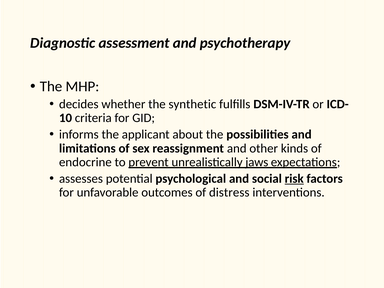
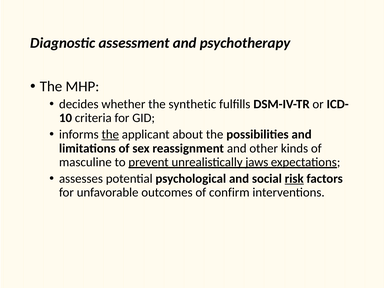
the at (110, 134) underline: none -> present
endocrine: endocrine -> masculine
distress: distress -> confirm
